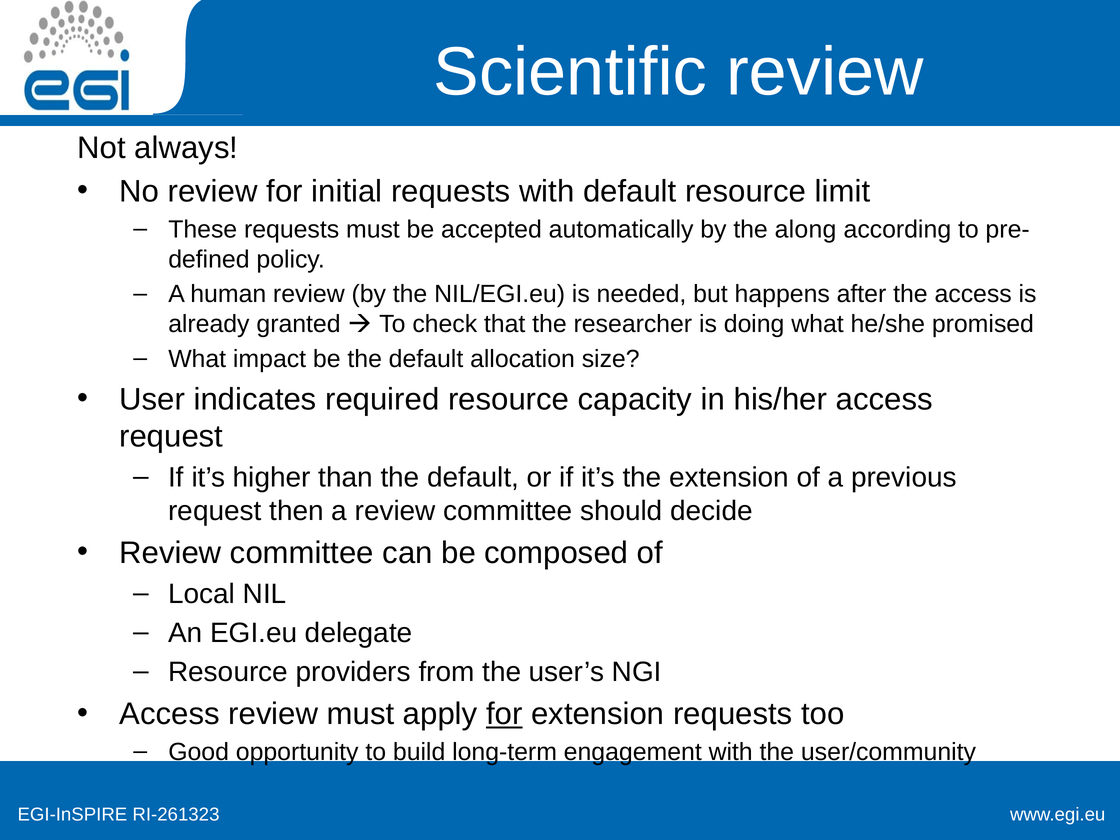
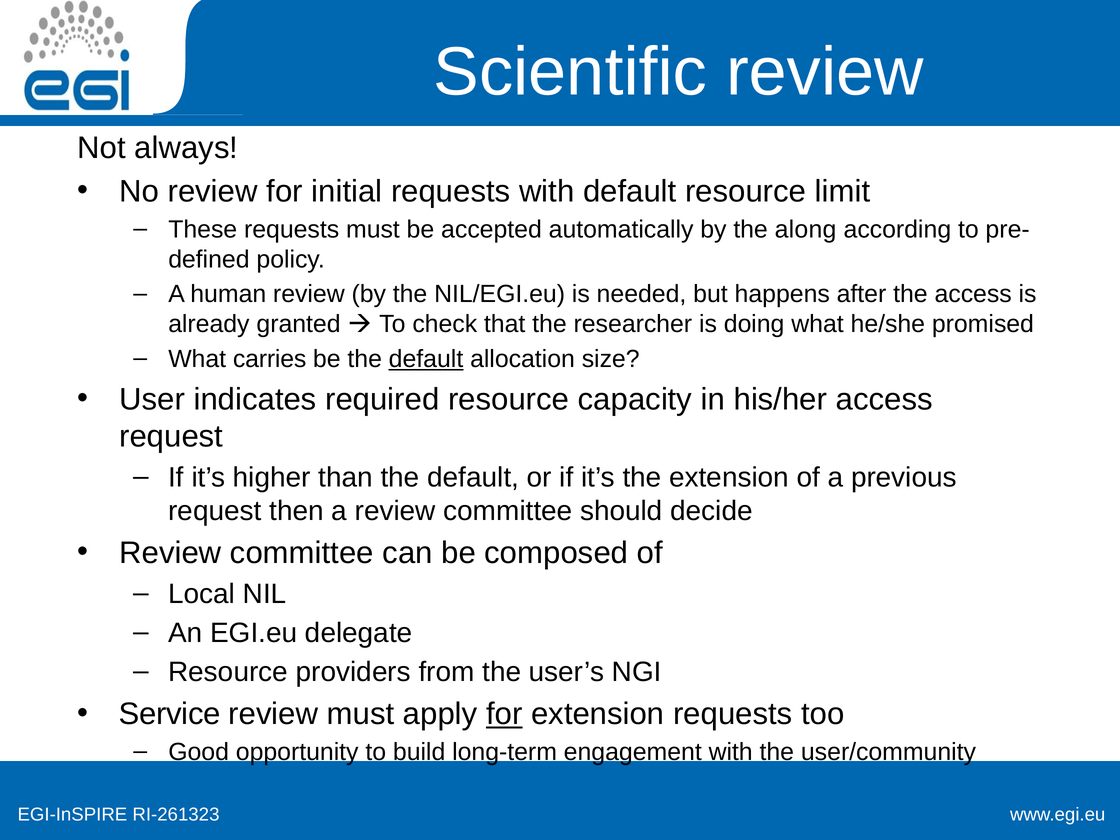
impact: impact -> carries
default at (426, 359) underline: none -> present
Access at (169, 714): Access -> Service
